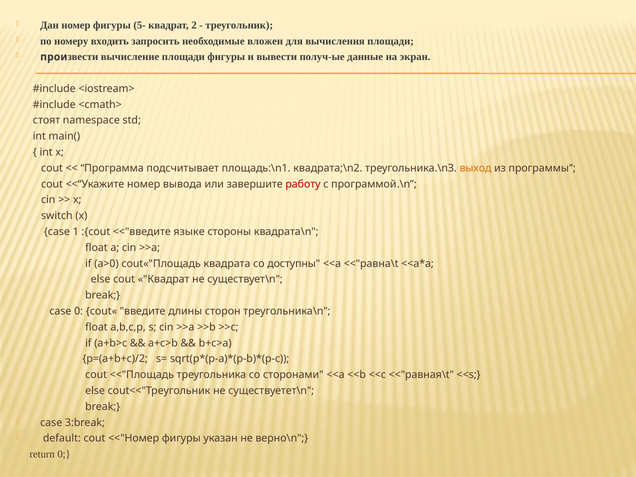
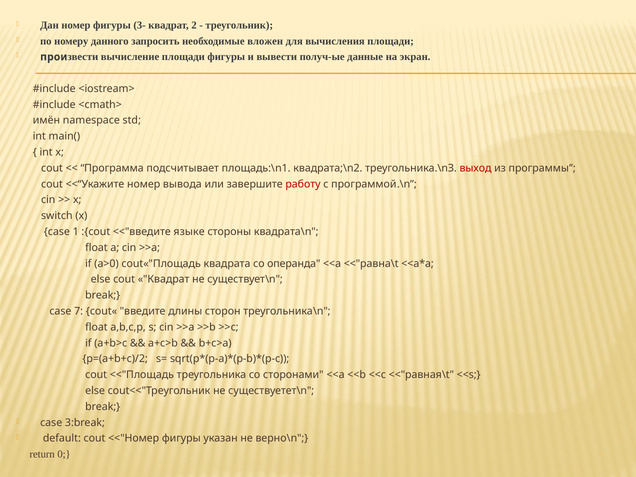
5-: 5- -> 3-
входить: входить -> данного
стоят: стоят -> имён
выход colour: orange -> red
доступны: доступны -> операнда
case 0: 0 -> 7
